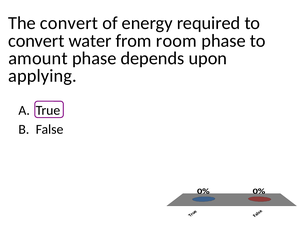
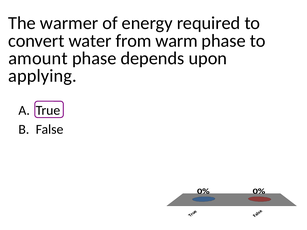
The convert: convert -> warmer
room: room -> warm
